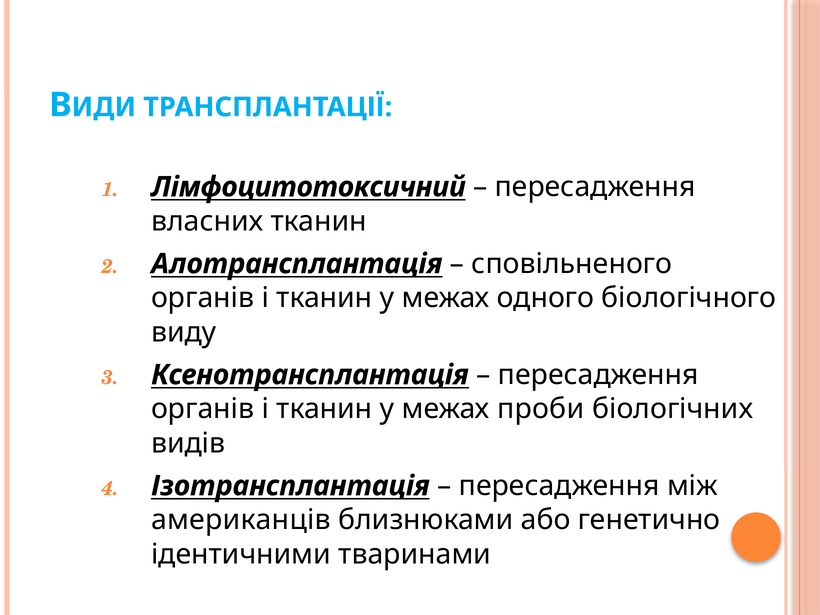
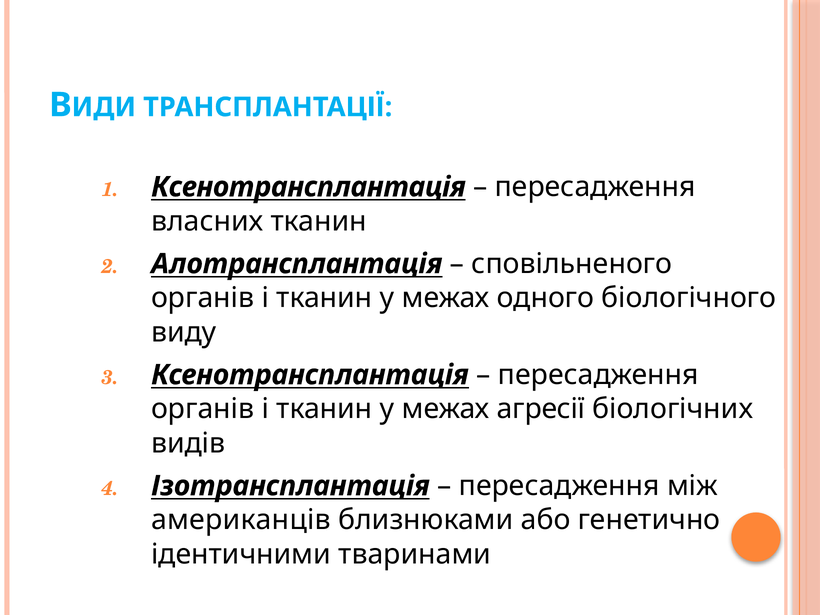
Лімфоцитотоксичний at (308, 187): Лімфоцитотоксичний -> Ксенотрансплантація
проби: проби -> агресії
